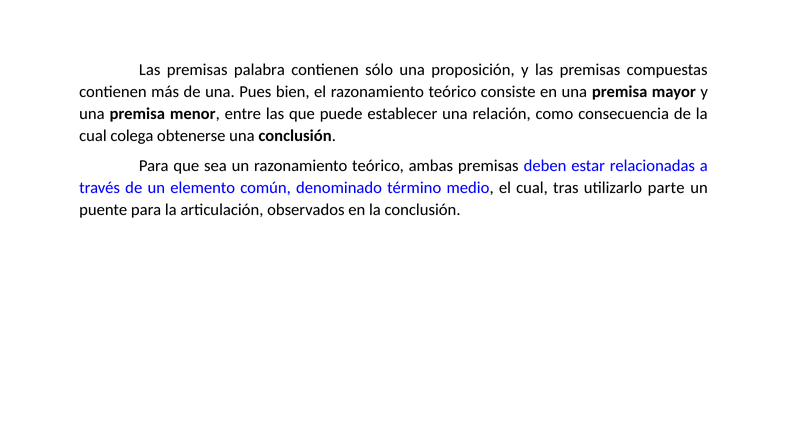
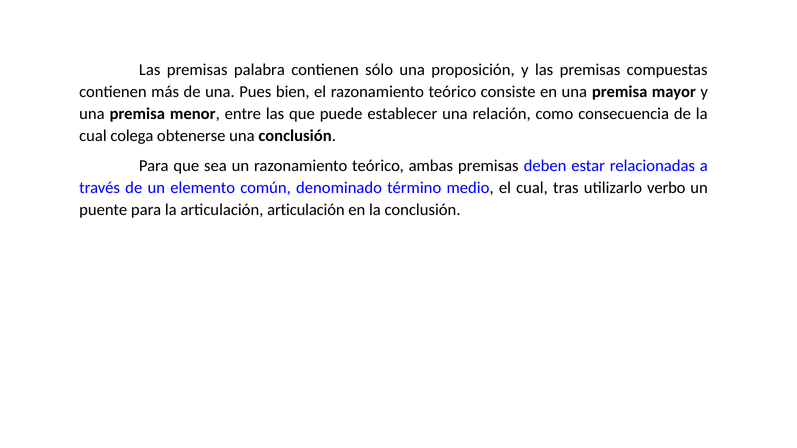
parte: parte -> verbo
articulación observados: observados -> articulación
